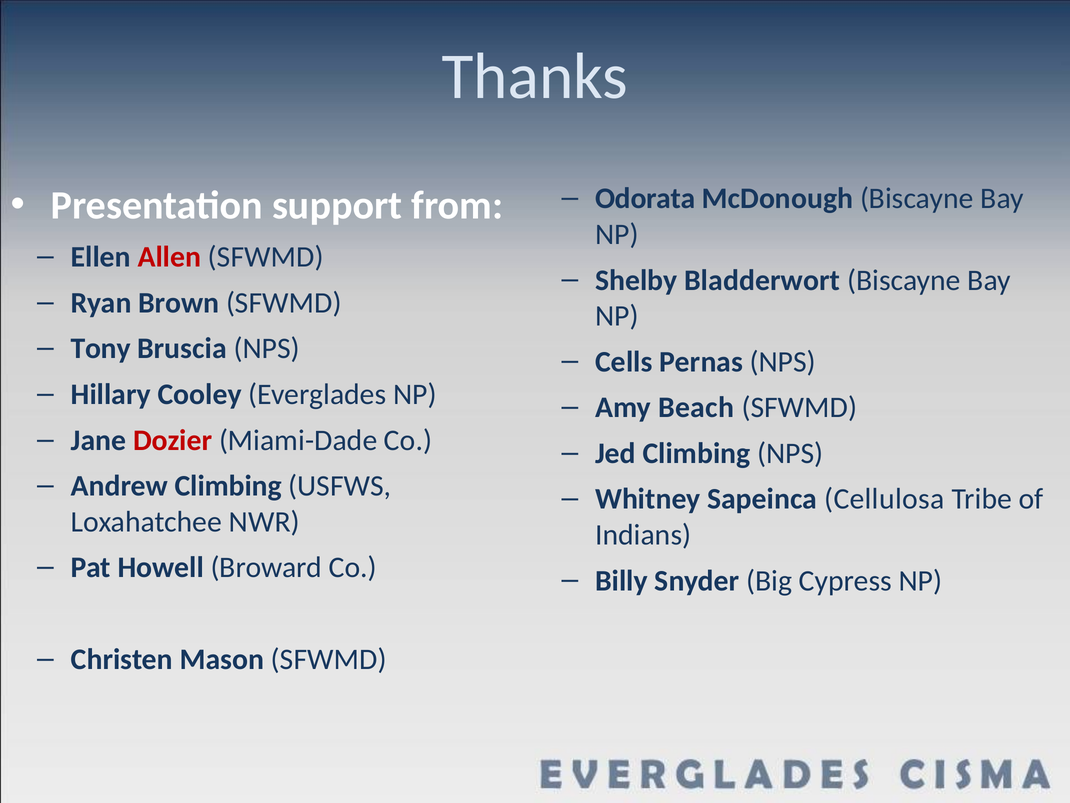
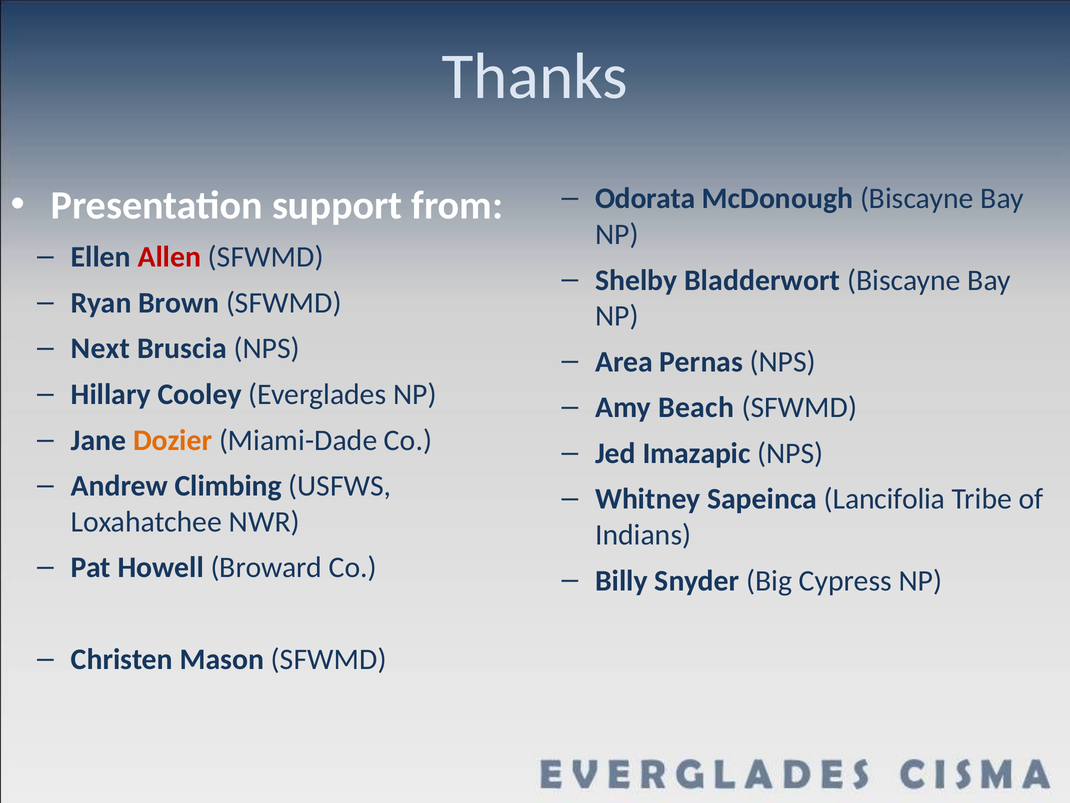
Tony: Tony -> Next
Cells: Cells -> Area
Dozier colour: red -> orange
Jed Climbing: Climbing -> Imazapic
Cellulosa: Cellulosa -> Lancifolia
